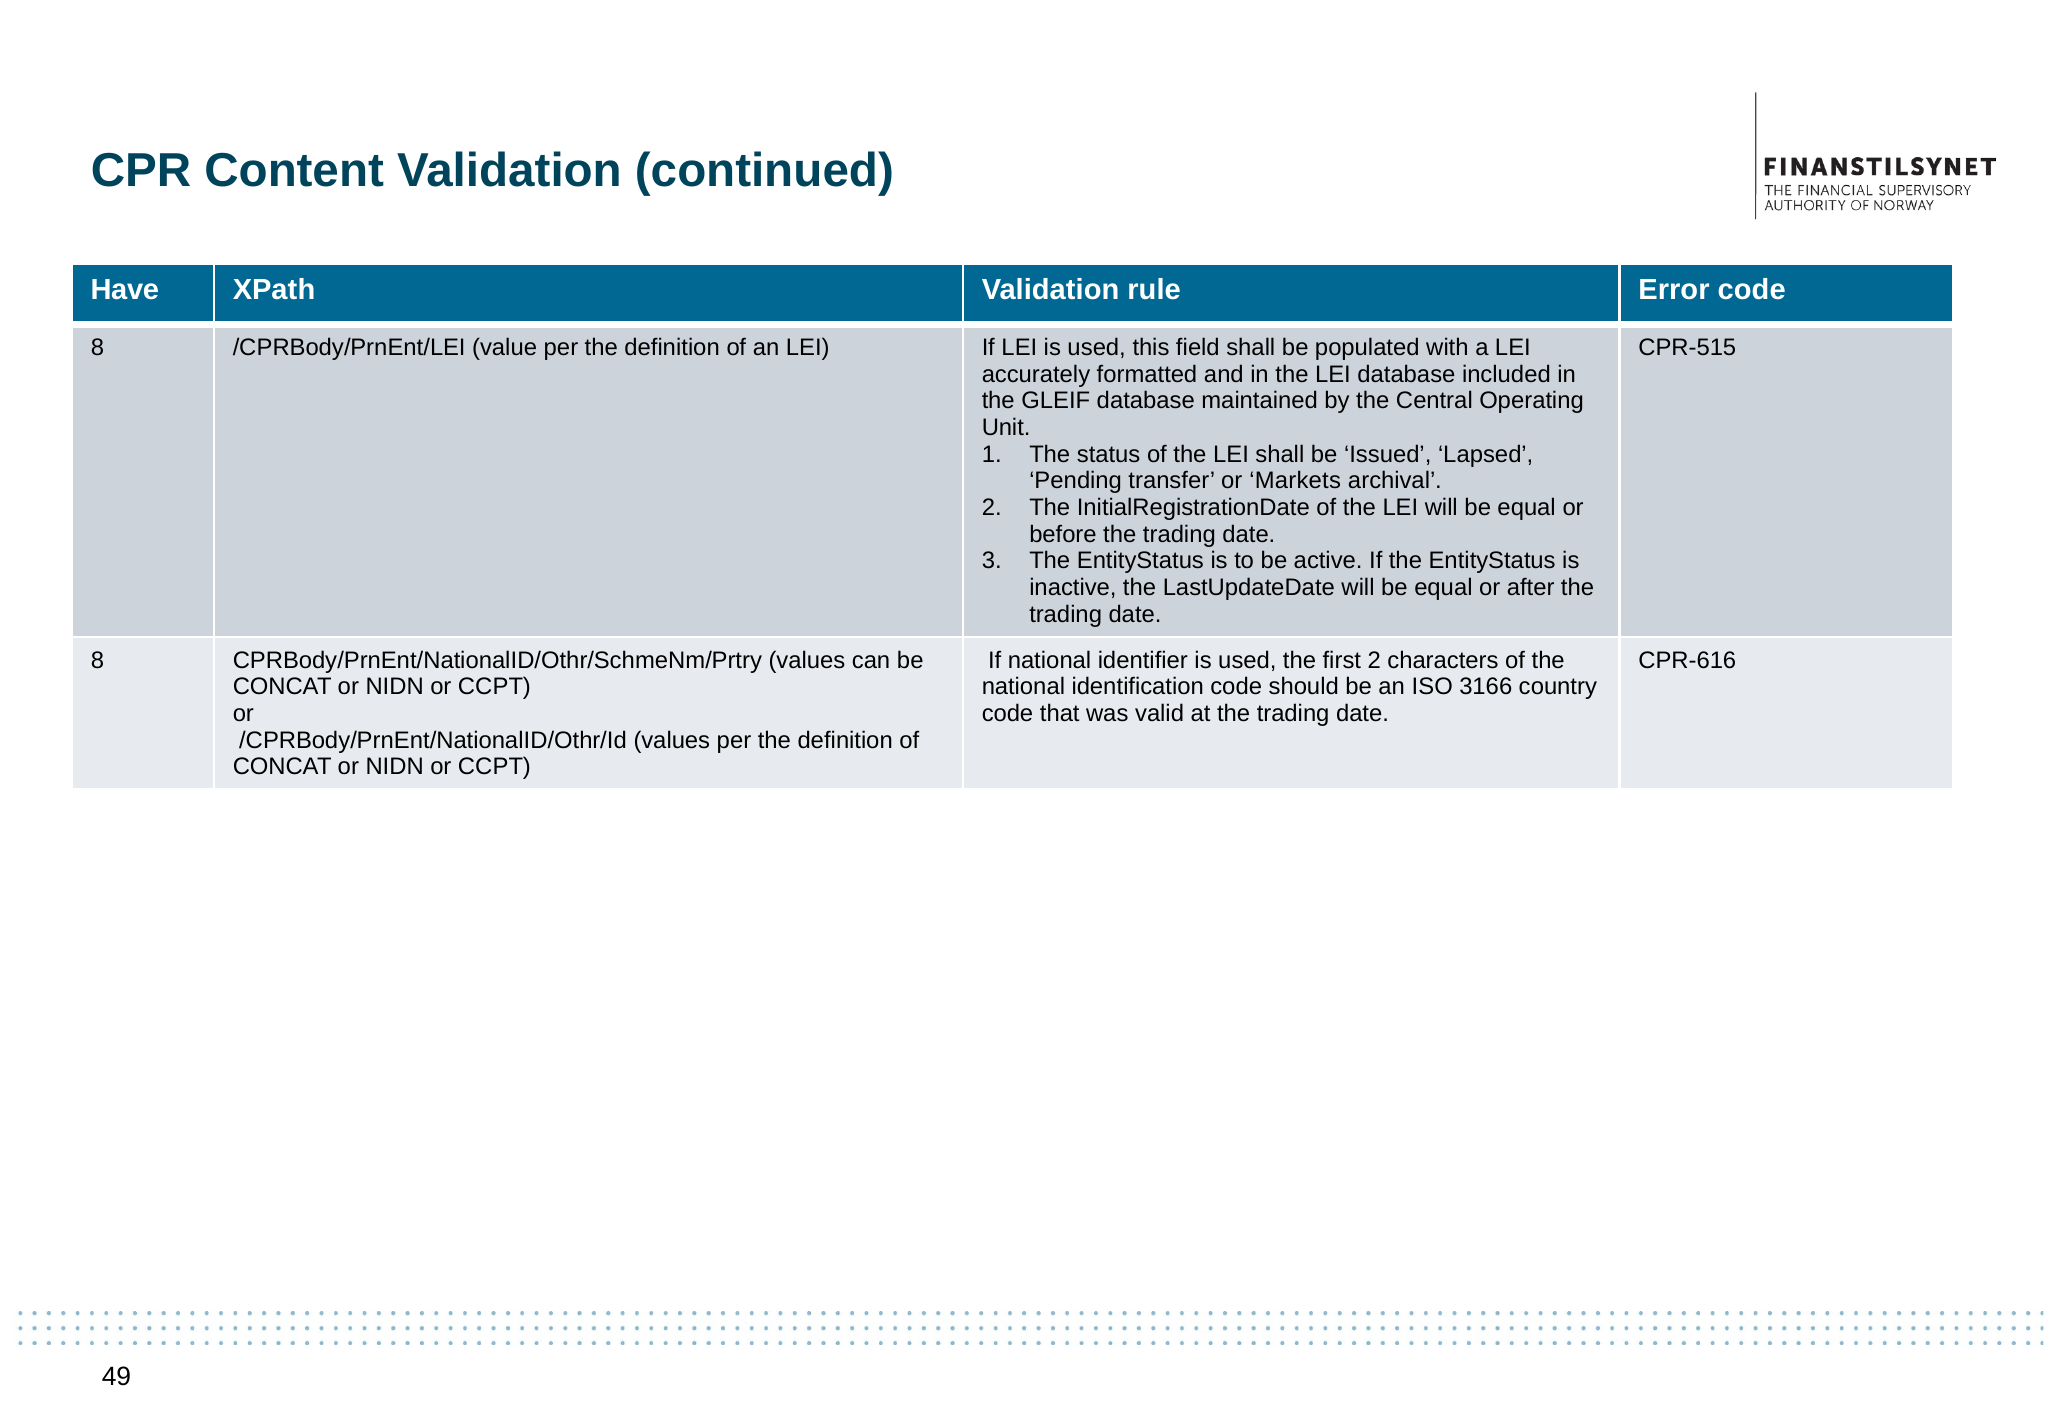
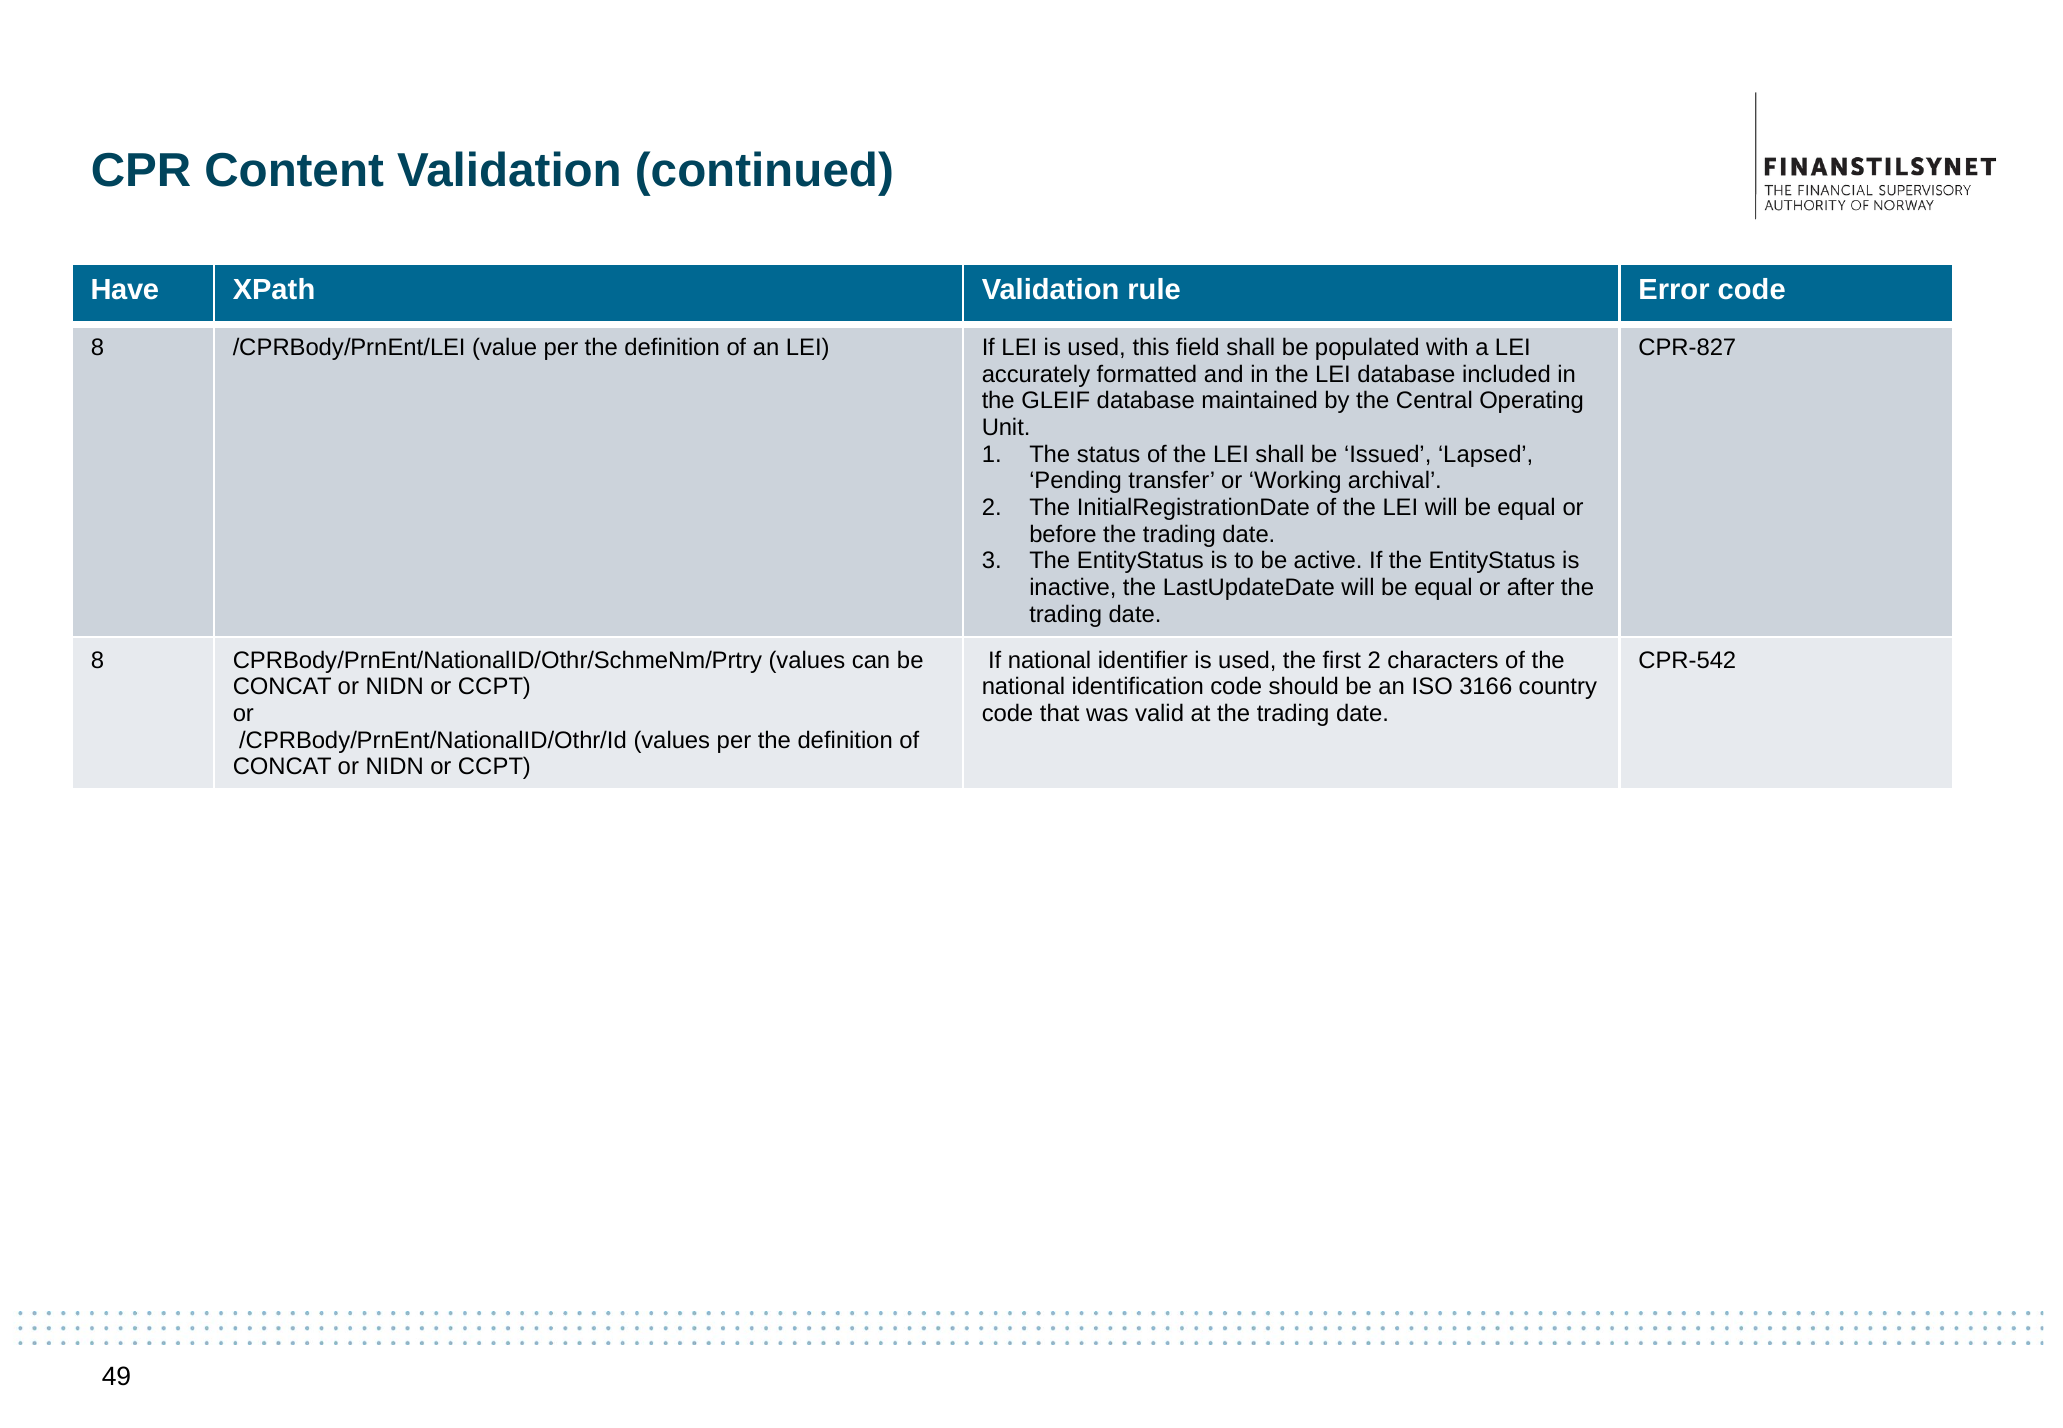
CPR-515: CPR-515 -> CPR-827
Markets: Markets -> Working
CPR-616: CPR-616 -> CPR-542
